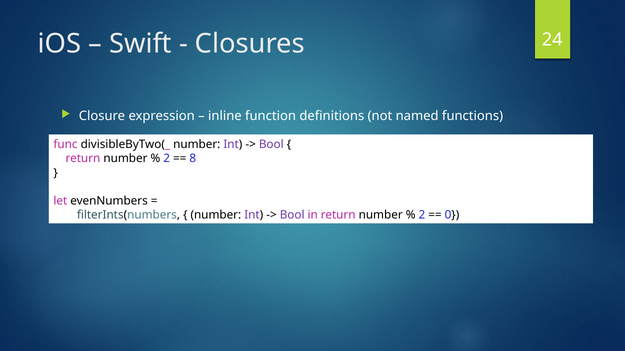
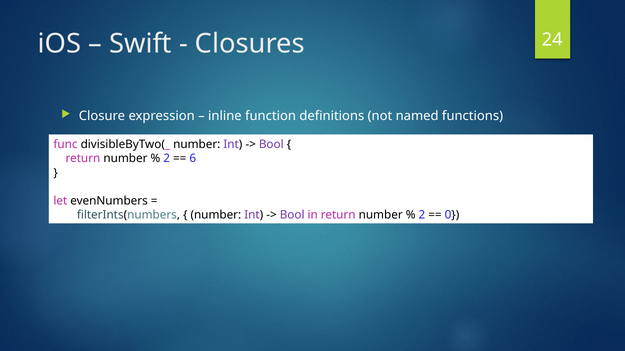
8: 8 -> 6
